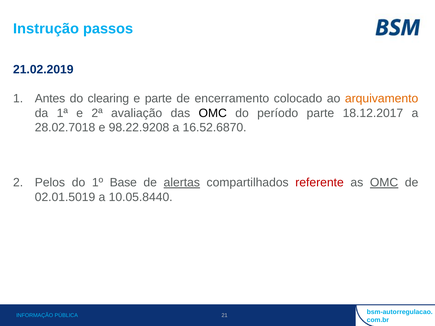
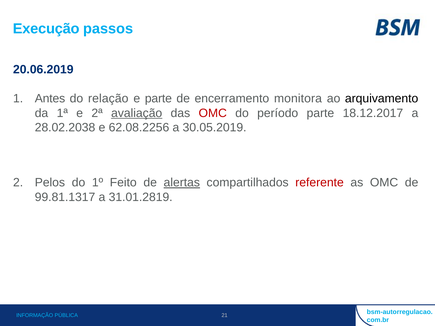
Instrução: Instrução -> Execução
21.02.2019: 21.02.2019 -> 20.06.2019
clearing: clearing -> relação
colocado: colocado -> monitora
arquivamento colour: orange -> black
avaliação underline: none -> present
OMC at (213, 113) colour: black -> red
28.02.7018: 28.02.7018 -> 28.02.2038
98.22.9208: 98.22.9208 -> 62.08.2256
16.52.6870: 16.52.6870 -> 30.05.2019
Base: Base -> Feito
OMC at (384, 183) underline: present -> none
02.01.5019: 02.01.5019 -> 99.81.1317
10.05.8440: 10.05.8440 -> 31.01.2819
